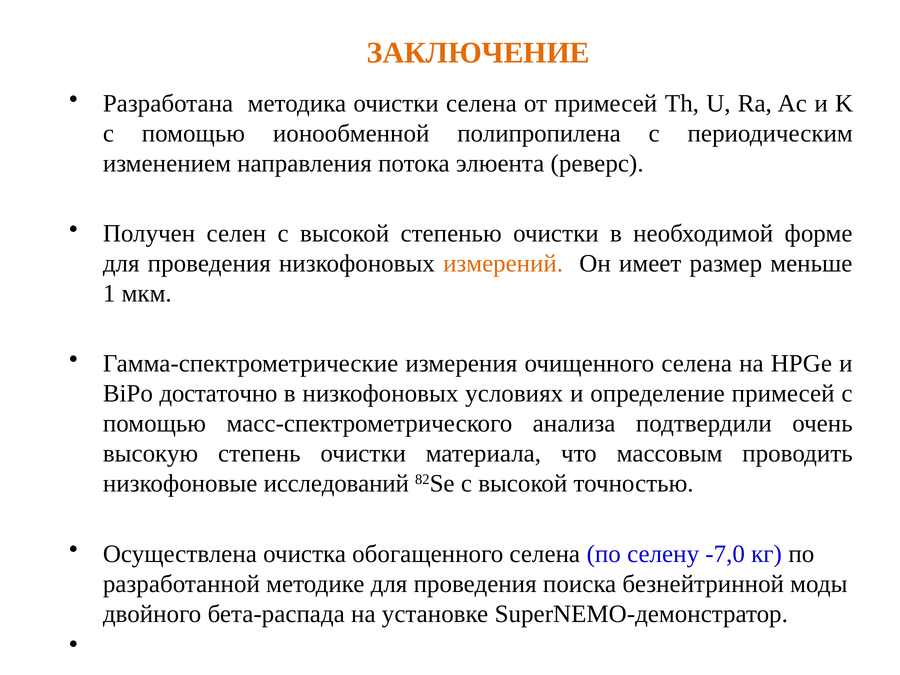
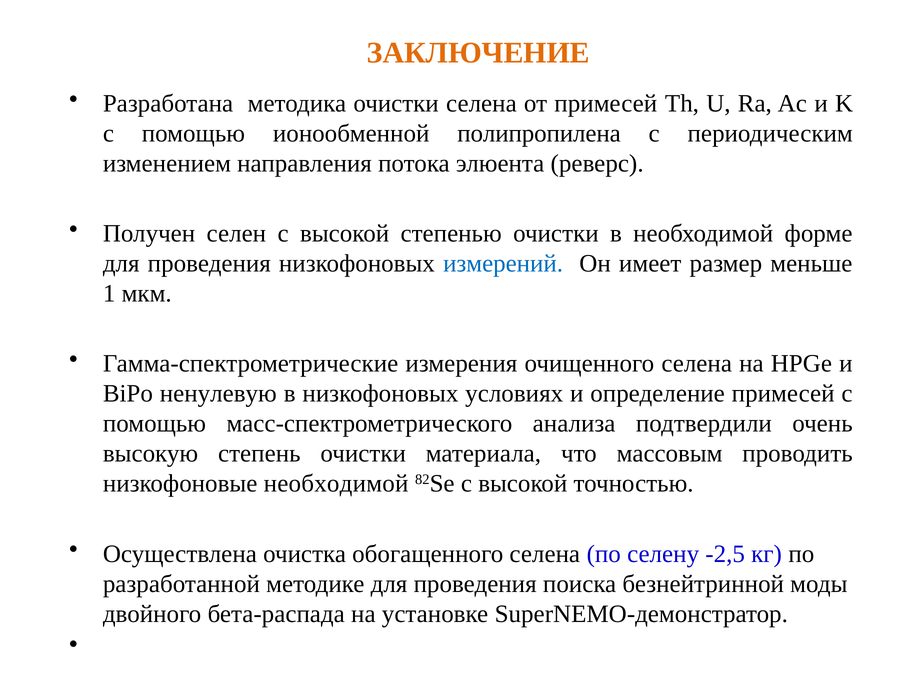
измерений colour: orange -> blue
достаточно: достаточно -> ненулевую
низкофоновые исследований: исследований -> необходимой
-7,0: -7,0 -> -2,5
